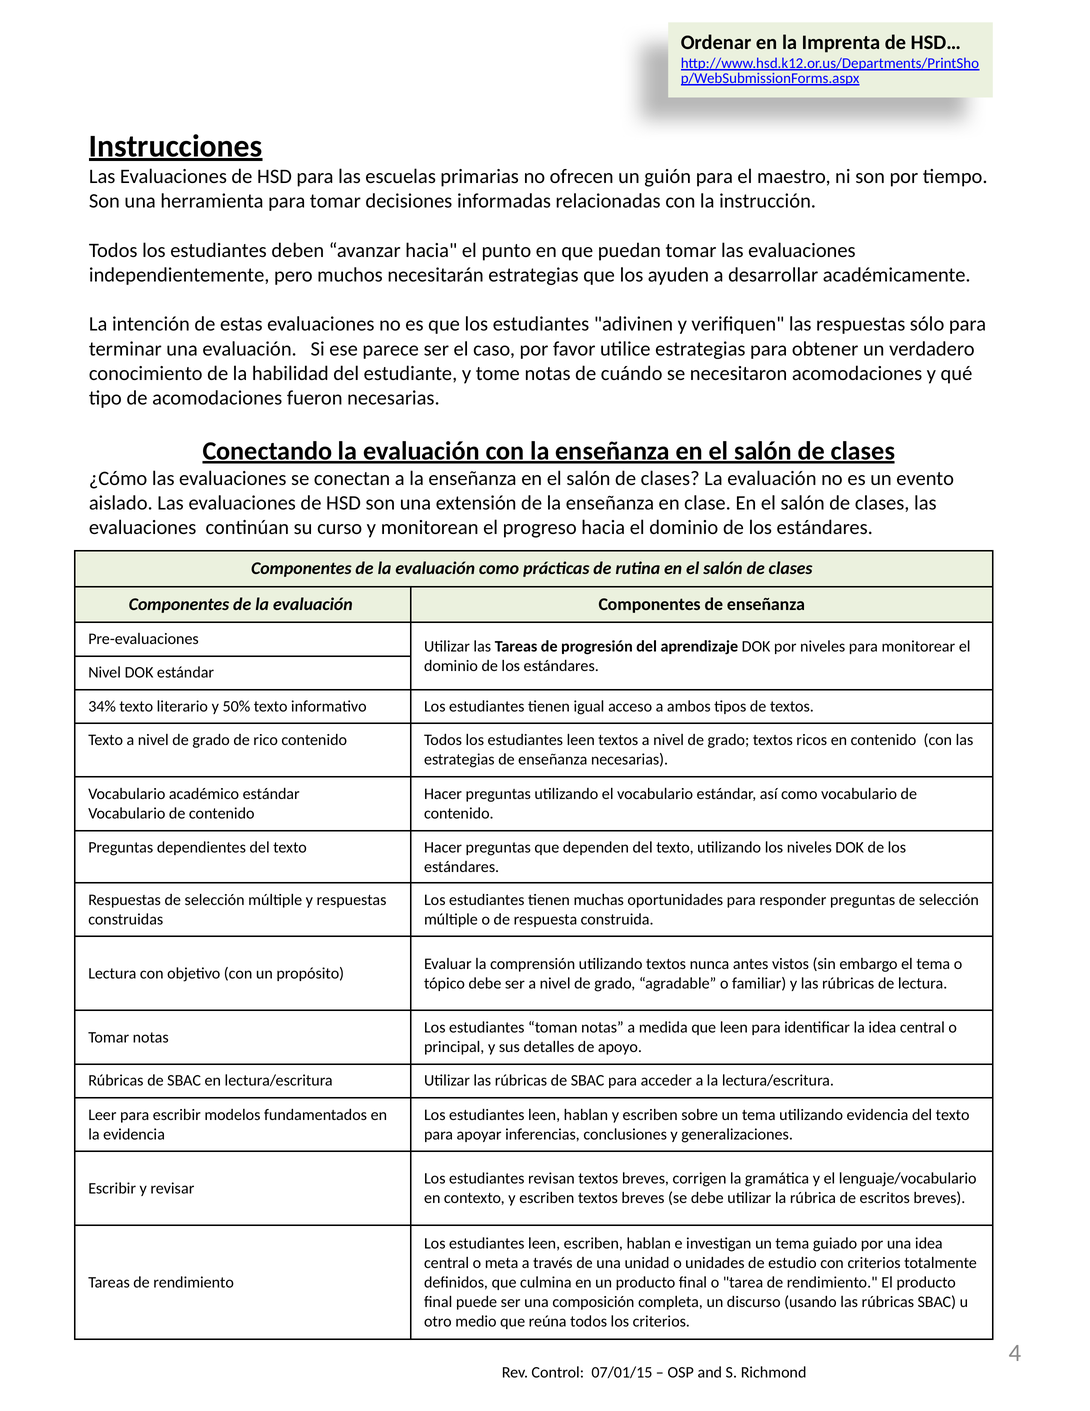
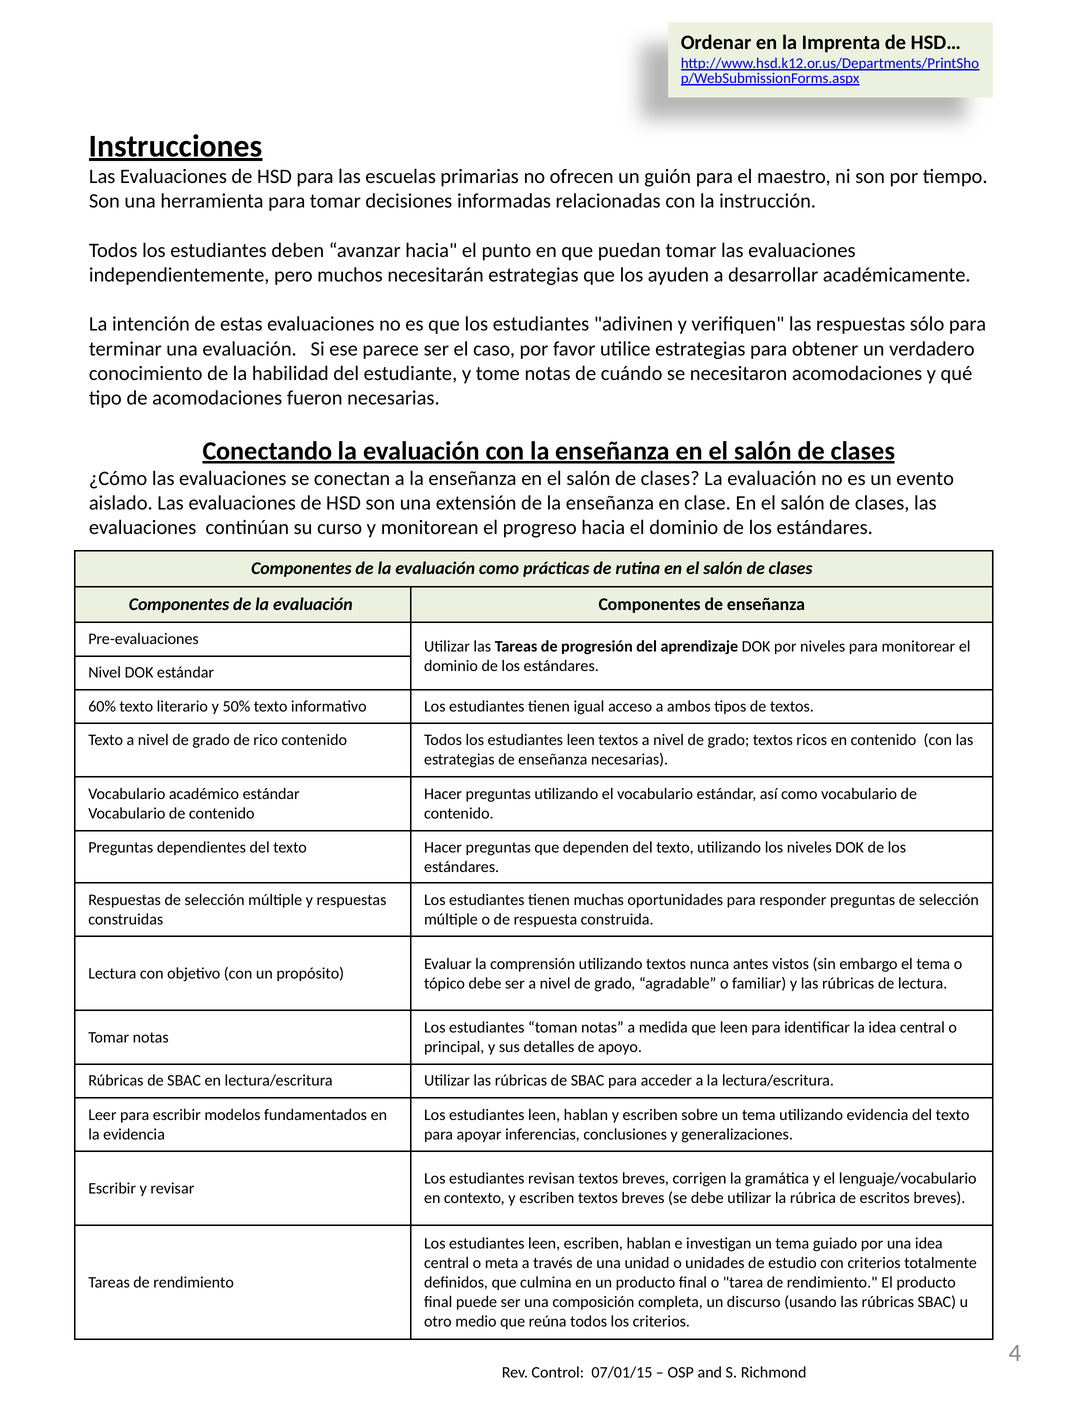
34%: 34% -> 60%
